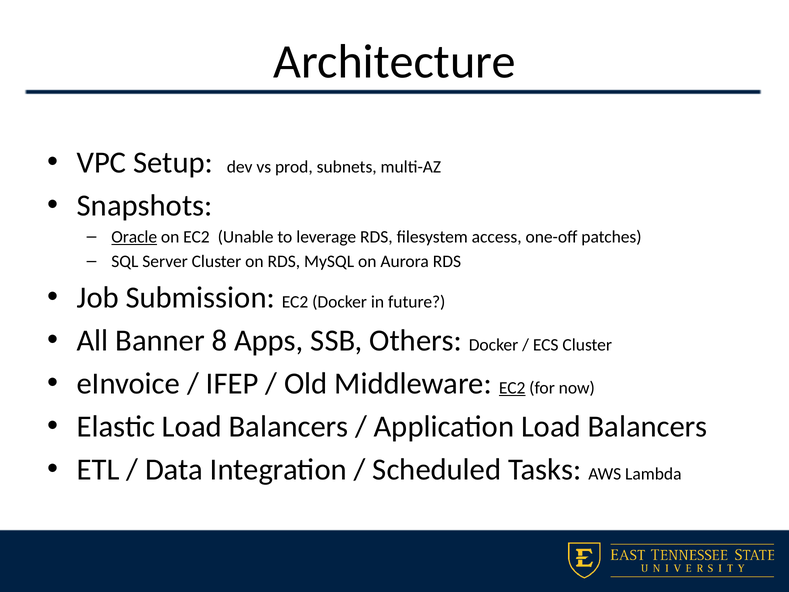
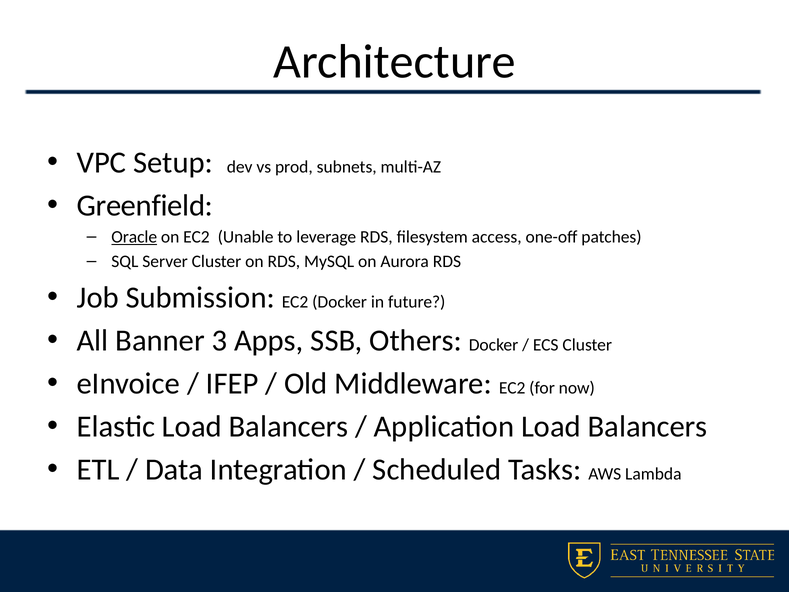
Snapshots: Snapshots -> Greenfield
8: 8 -> 3
EC2 at (512, 388) underline: present -> none
